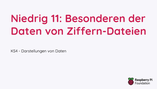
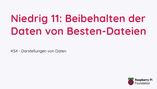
Besonderen: Besonderen -> Beibehalten
Ziffern-Dateien: Ziffern-Dateien -> Besten-Dateien
